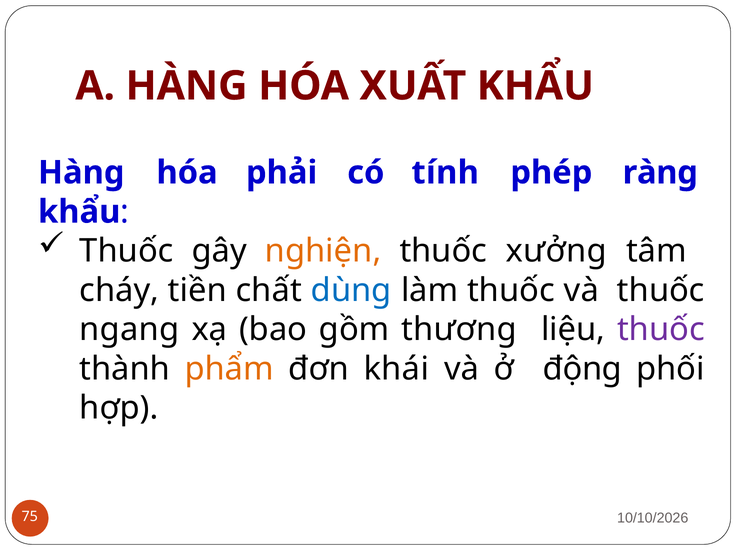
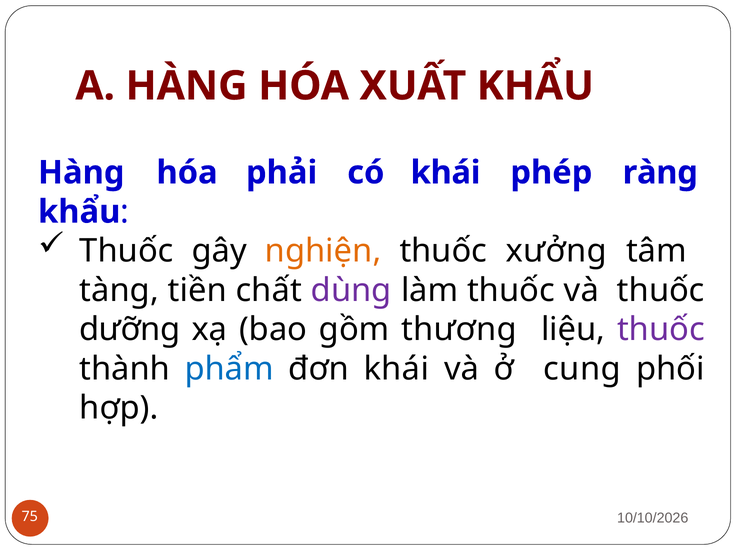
có tính: tính -> khái
cháy: cháy -> tàng
dùng colour: blue -> purple
ngang: ngang -> dưỡng
phẩm colour: orange -> blue
động: động -> cung
